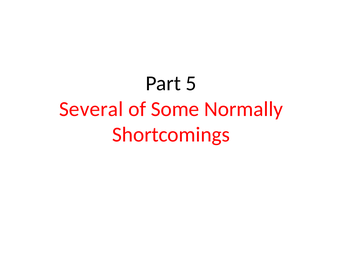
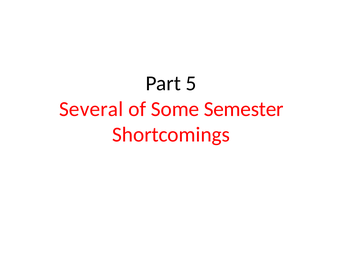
Normally: Normally -> Semester
